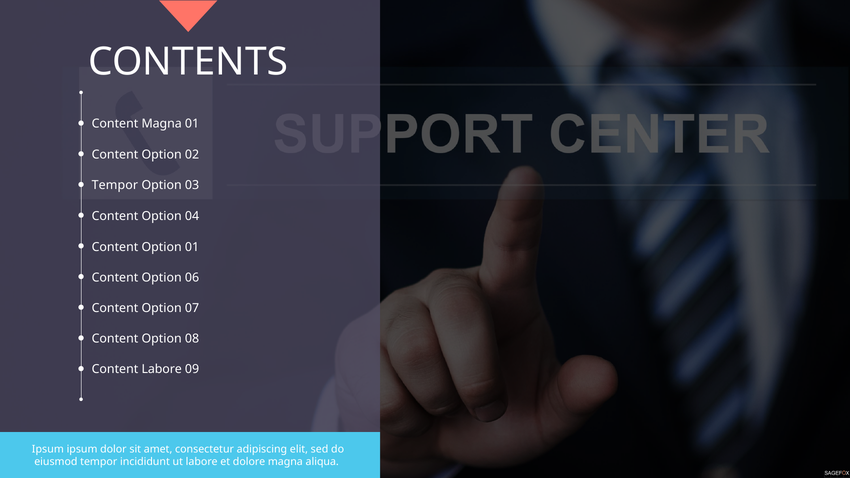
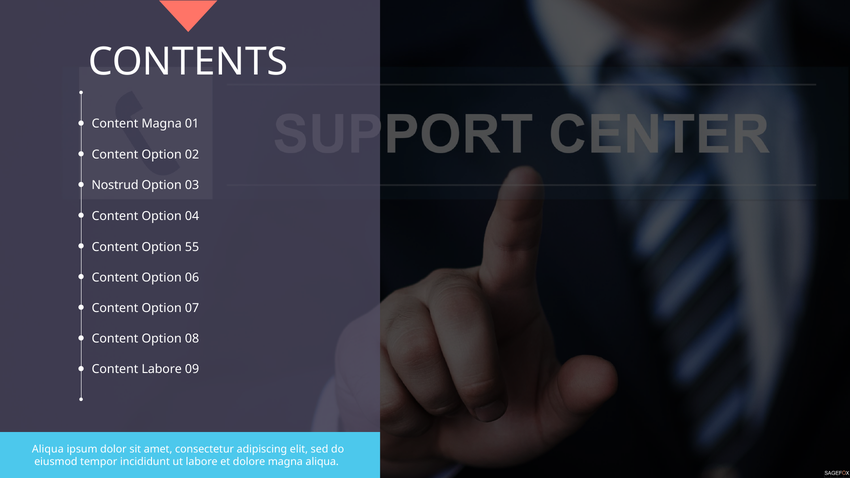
Tempor at (115, 185): Tempor -> Nostrud
Option 01: 01 -> 55
Ipsum at (48, 449): Ipsum -> Aliqua
